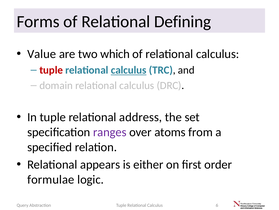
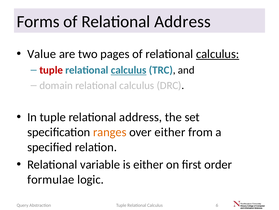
of Relational Defining: Defining -> Address
which: which -> pages
calculus at (218, 54) underline: none -> present
ranges colour: purple -> orange
over atoms: atoms -> either
appears: appears -> variable
